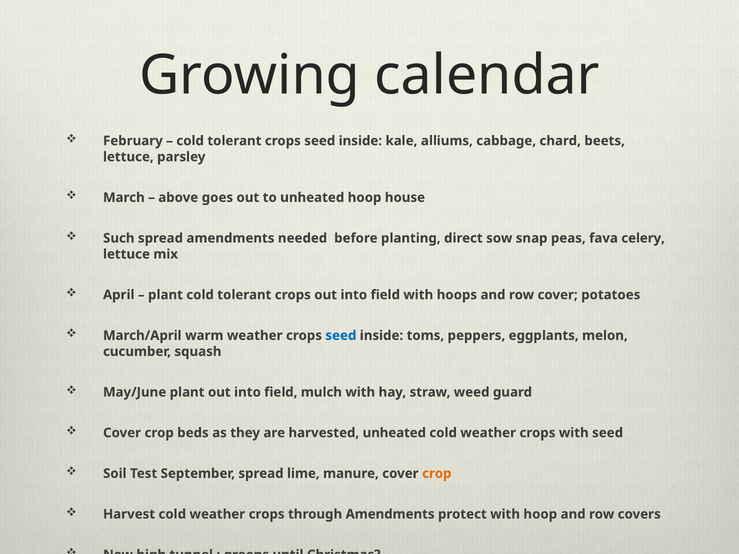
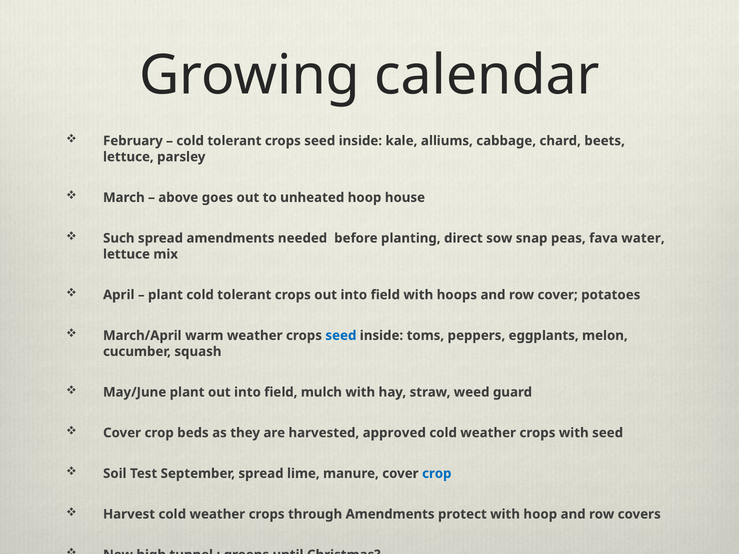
celery: celery -> water
harvested unheated: unheated -> approved
crop at (437, 474) colour: orange -> blue
